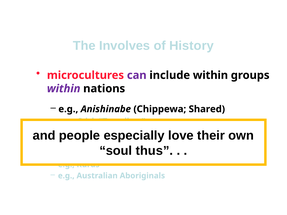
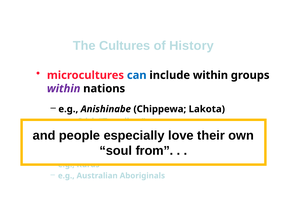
Involves: Involves -> Cultures
can colour: purple -> blue
Shared: Shared -> Lakota
thus: thus -> from
